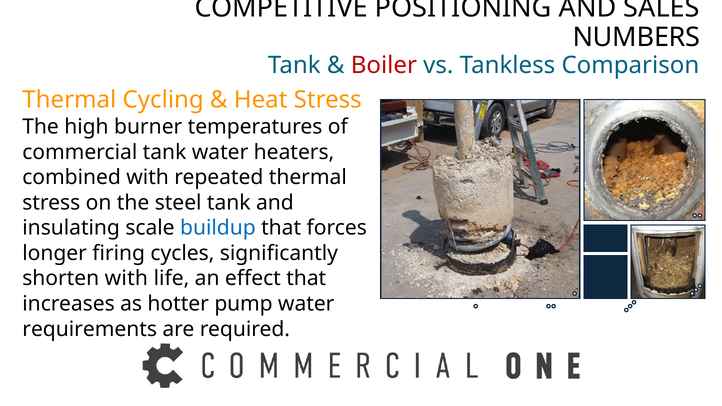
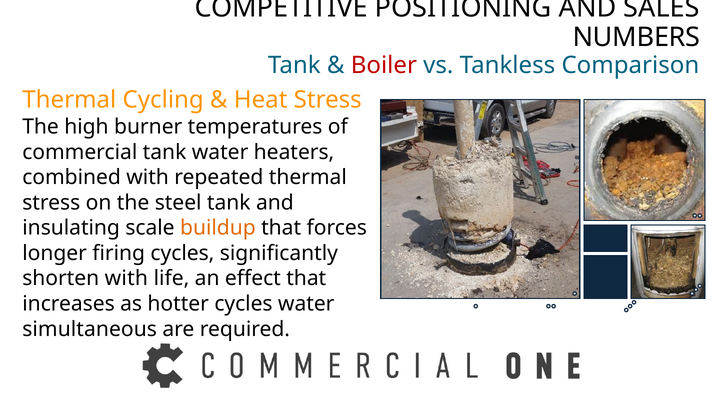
buildup colour: blue -> orange
hotter pump: pump -> cycles
requirements: requirements -> simultaneous
